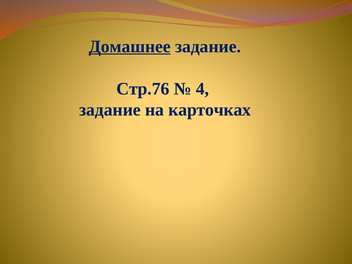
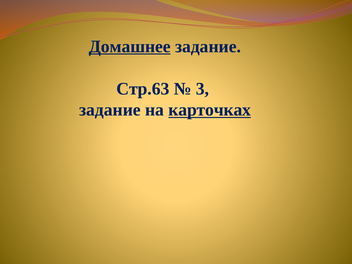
Стр.76: Стр.76 -> Стр.63
4: 4 -> 3
карточках underline: none -> present
